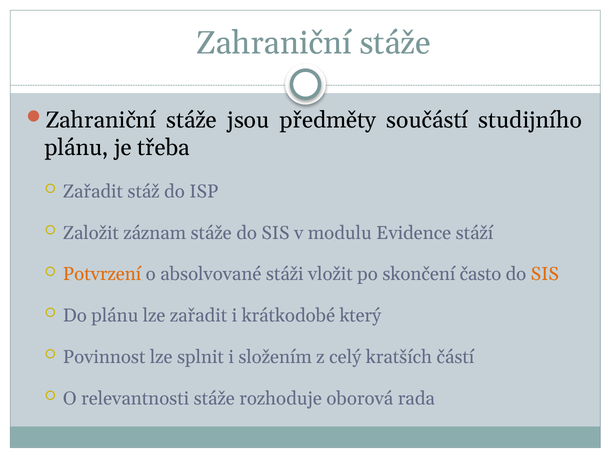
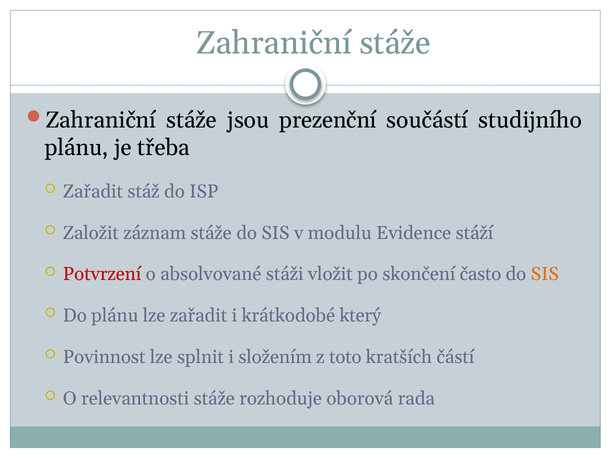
předměty: předměty -> prezenční
Potvrzení colour: orange -> red
celý: celý -> toto
